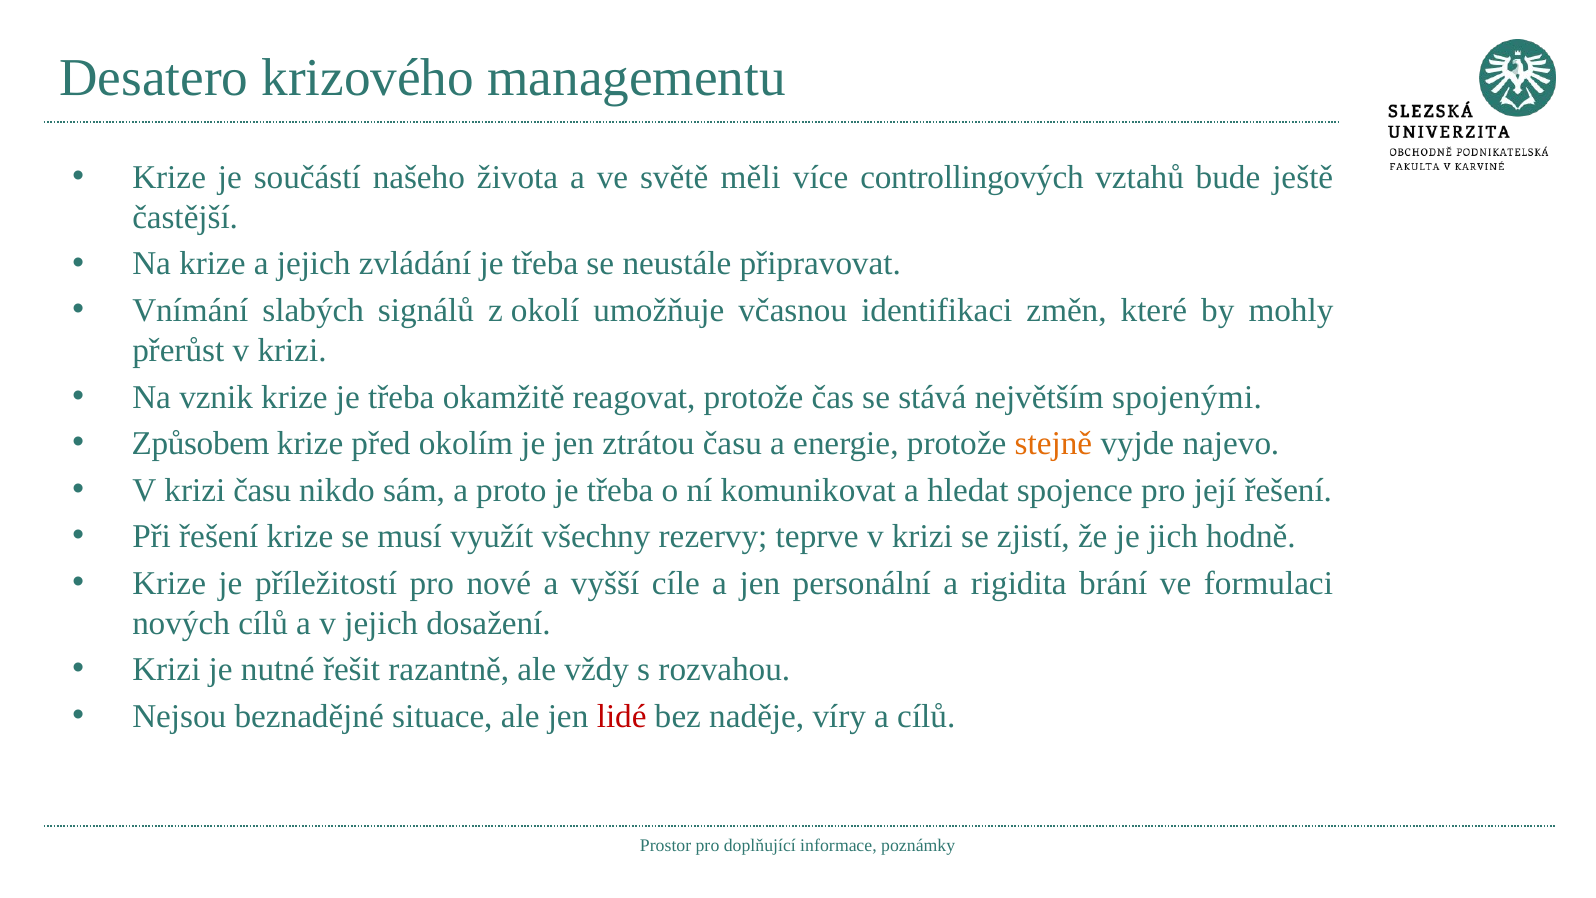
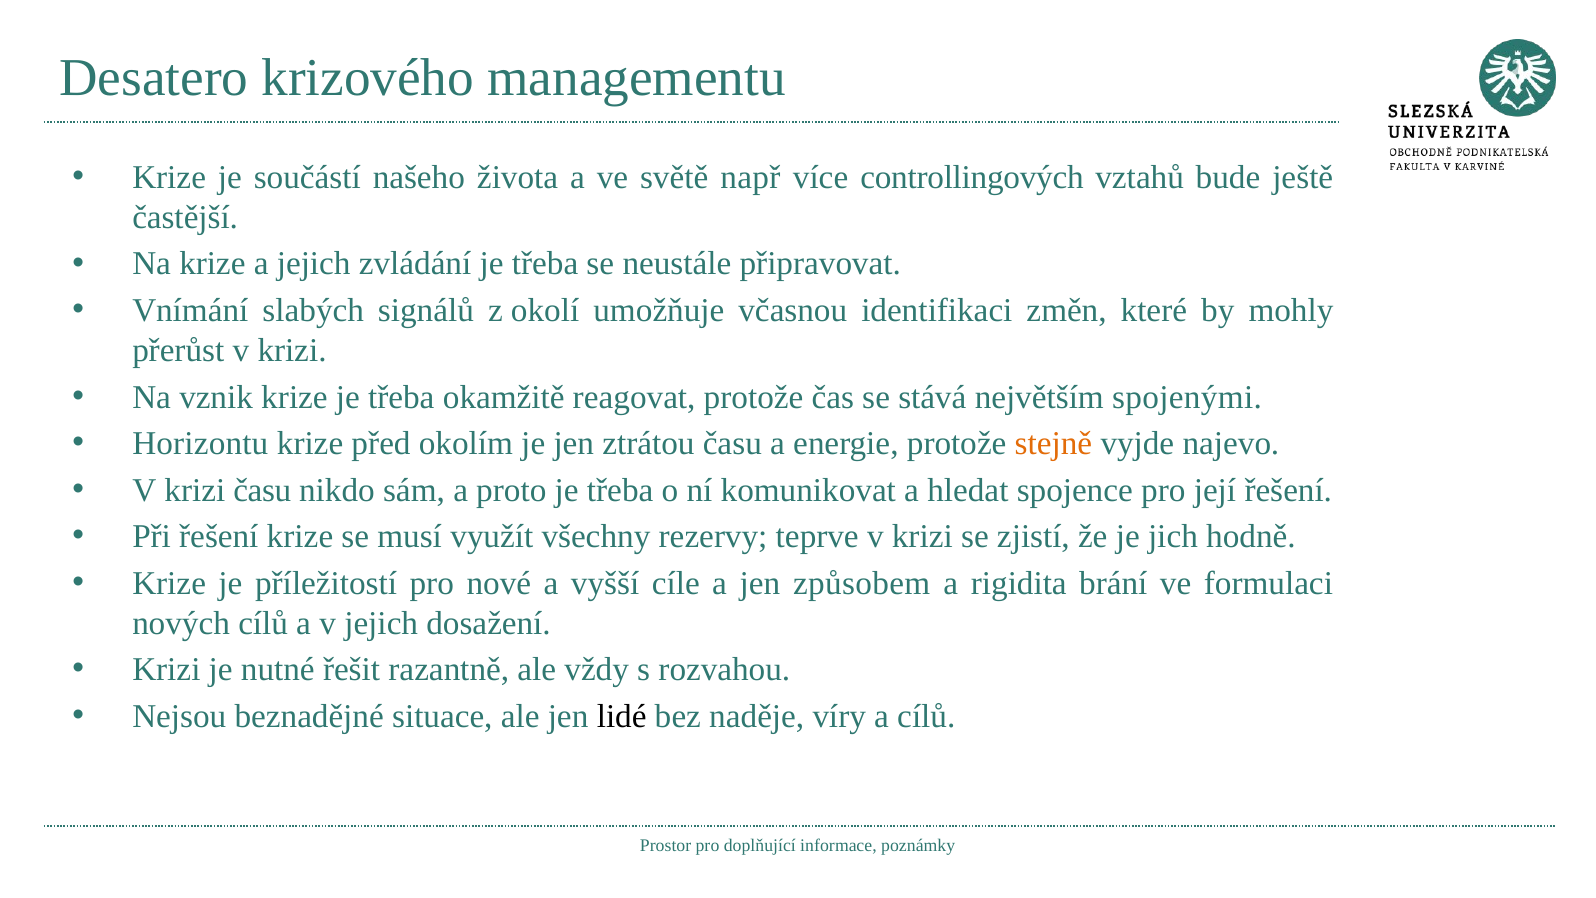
měli: měli -> např
Způsobem: Způsobem -> Horizontu
personální: personální -> způsobem
lidé colour: red -> black
